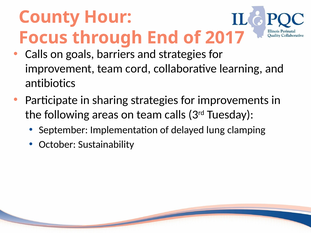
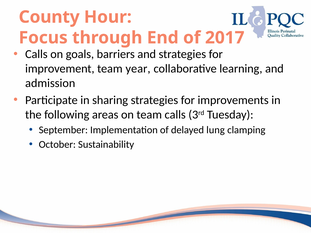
cord: cord -> year
antibiotics: antibiotics -> admission
